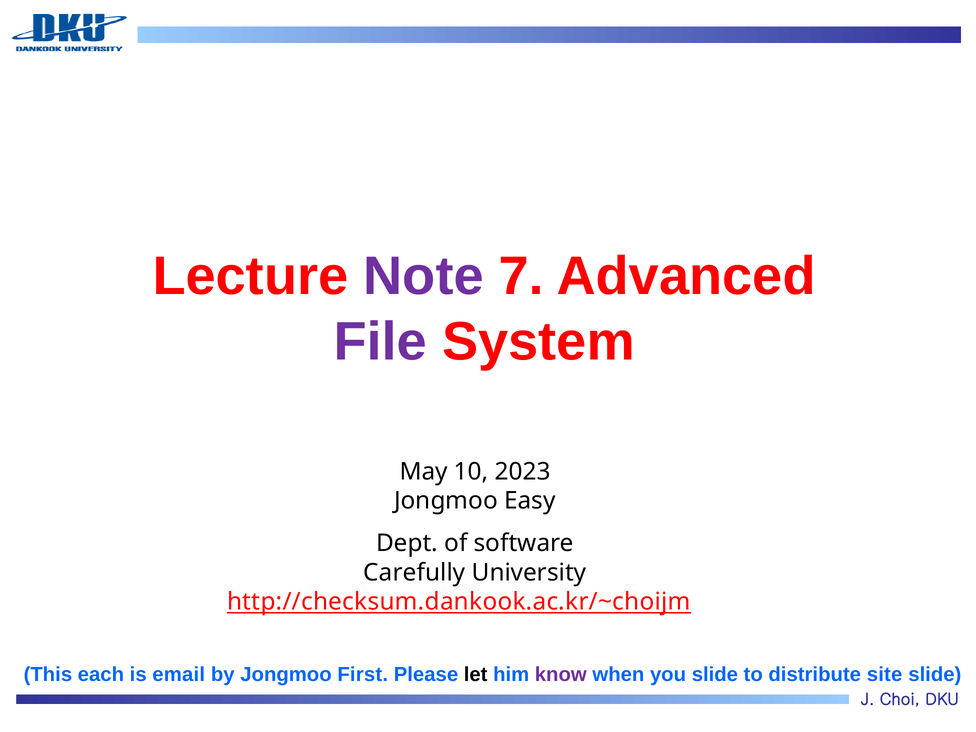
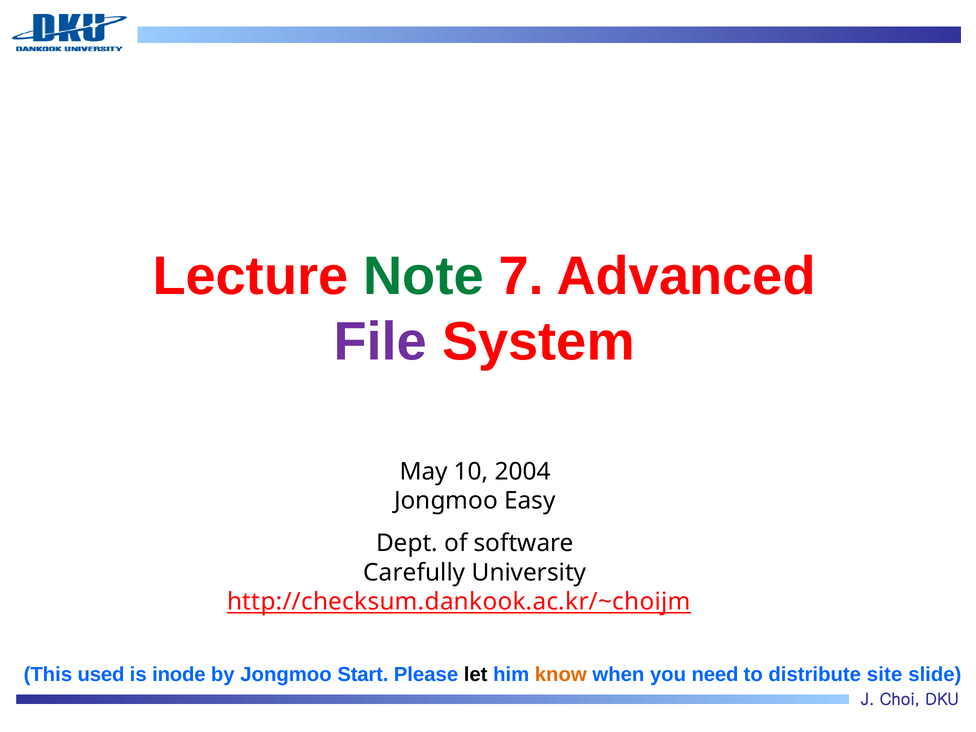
Note colour: purple -> green
2023: 2023 -> 2004
each: each -> used
email: email -> inode
First: First -> Start
know colour: purple -> orange
you slide: slide -> need
